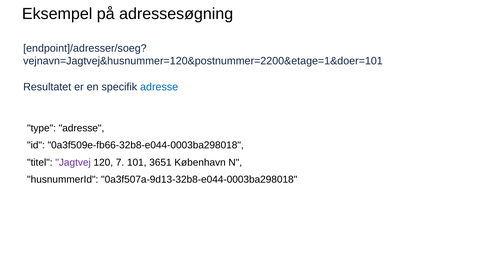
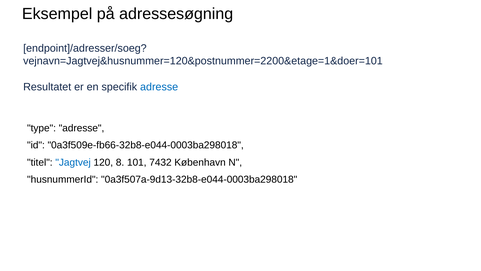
Jagtvej colour: purple -> blue
7: 7 -> 8
3651: 3651 -> 7432
